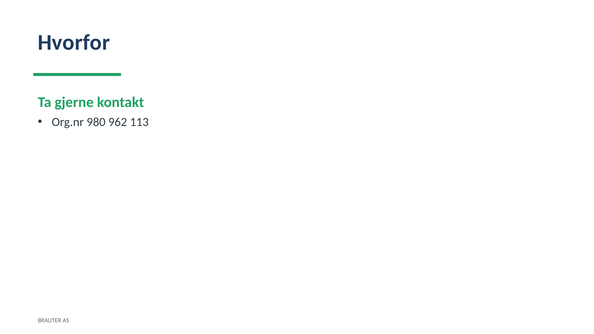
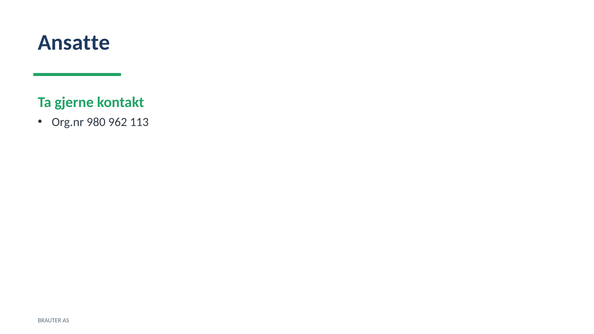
Hvorfor: Hvorfor -> Ansatte
